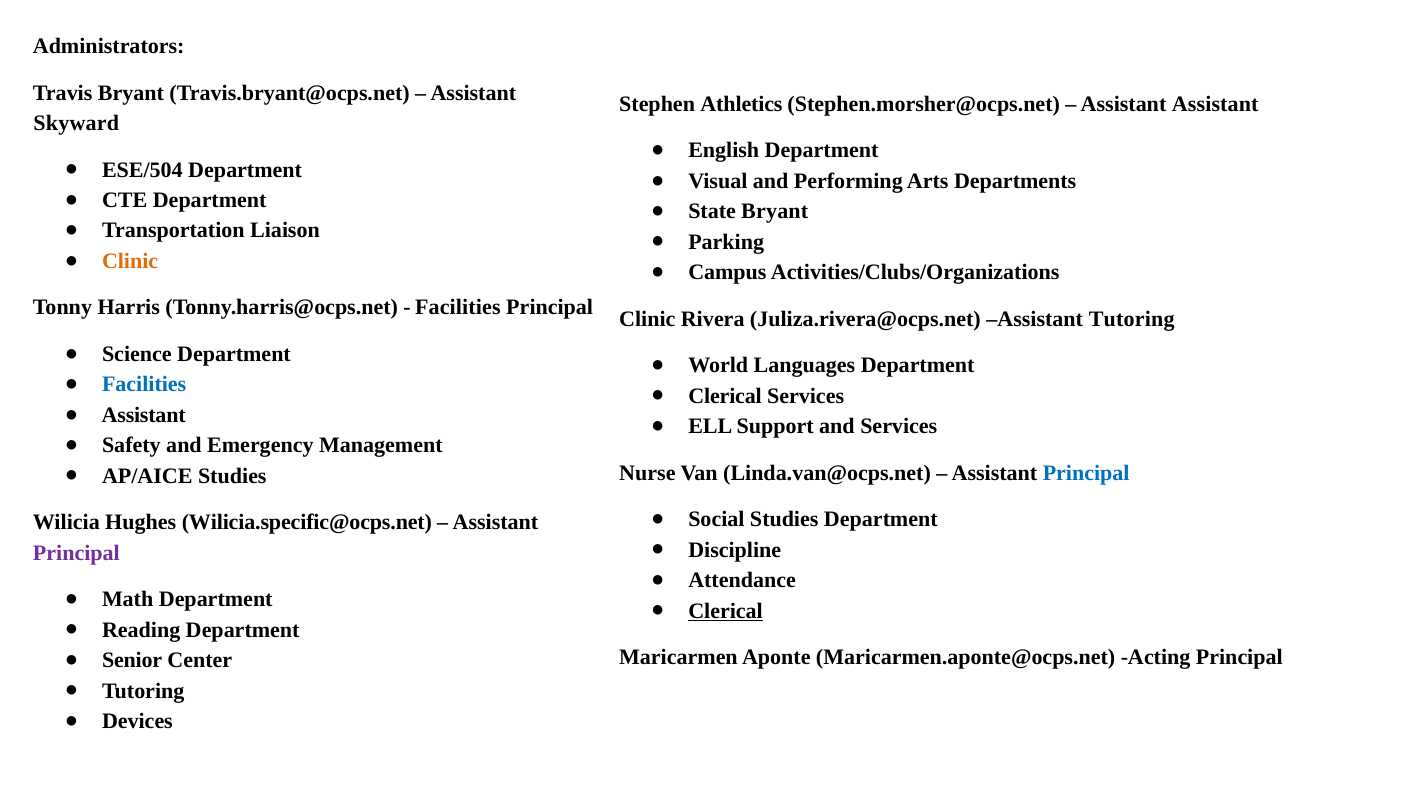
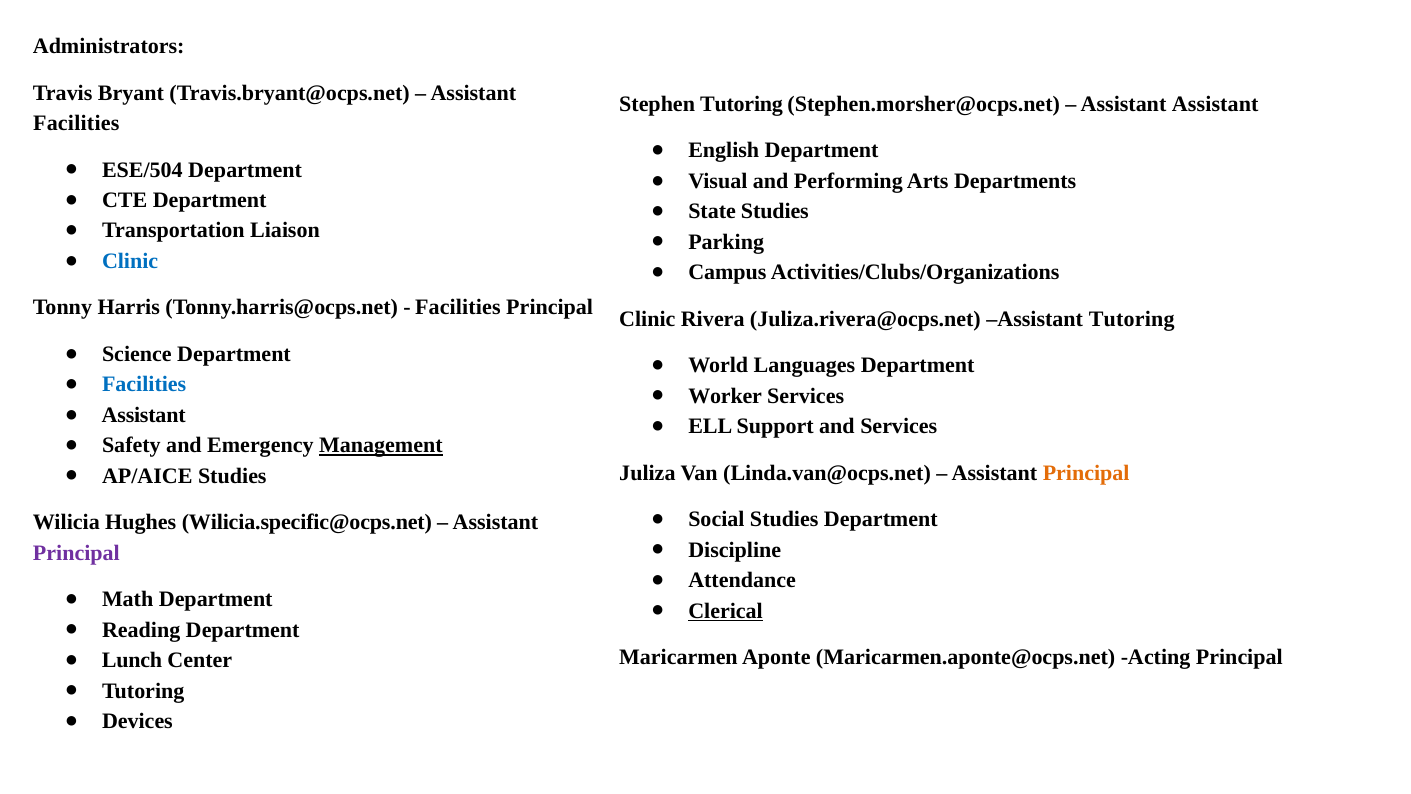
Stephen Athletics: Athletics -> Tutoring
Skyward at (76, 123): Skyward -> Facilities
State Bryant: Bryant -> Studies
Clinic at (130, 261) colour: orange -> blue
Clerical at (725, 396): Clerical -> Worker
Management underline: none -> present
Nurse: Nurse -> Juliza
Principal at (1086, 473) colour: blue -> orange
Senior: Senior -> Lunch
